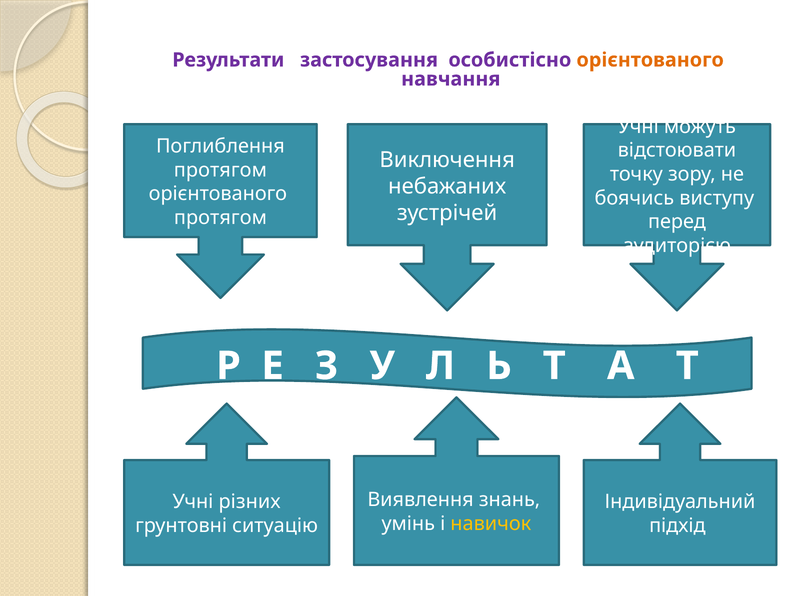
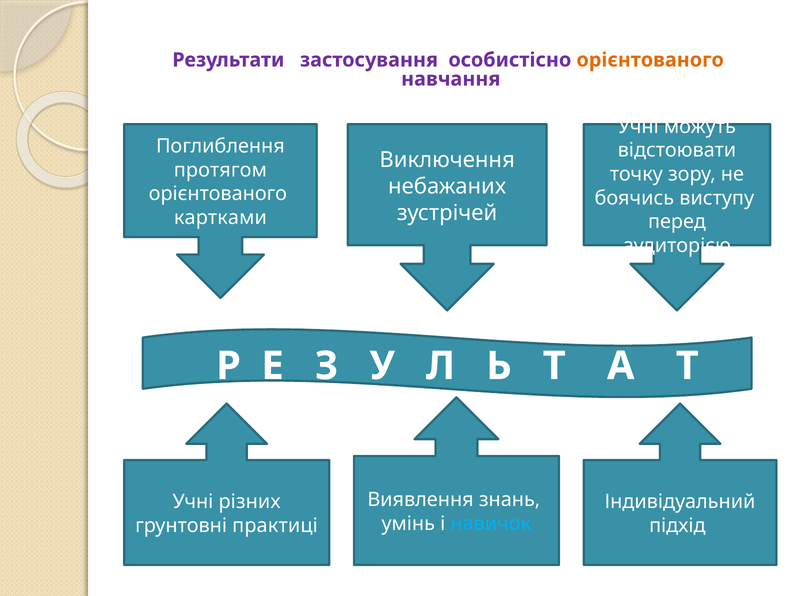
протягом at (220, 218): протягом -> картками
навичок colour: yellow -> light blue
ситуацію: ситуацію -> практиці
